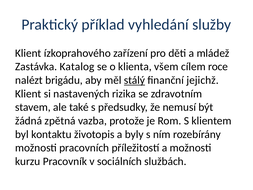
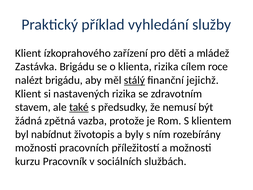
Zastávka Katalog: Katalog -> Brigádu
klienta všem: všem -> rizika
také underline: none -> present
kontaktu: kontaktu -> nabídnut
